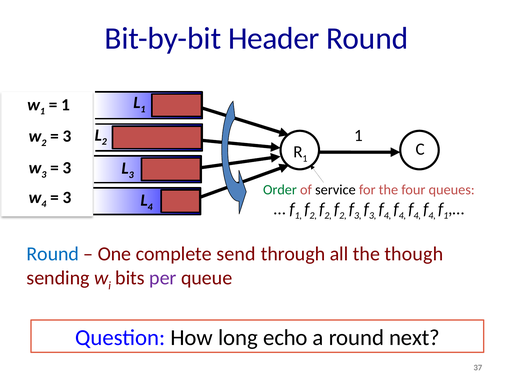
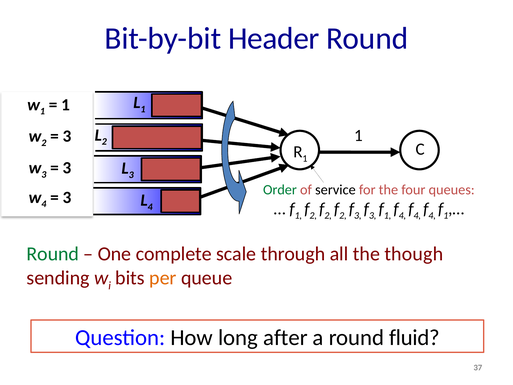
4 at (388, 215): 4 -> 1
Round at (53, 254) colour: blue -> green
send: send -> scale
per colour: purple -> orange
echo: echo -> after
next: next -> fluid
